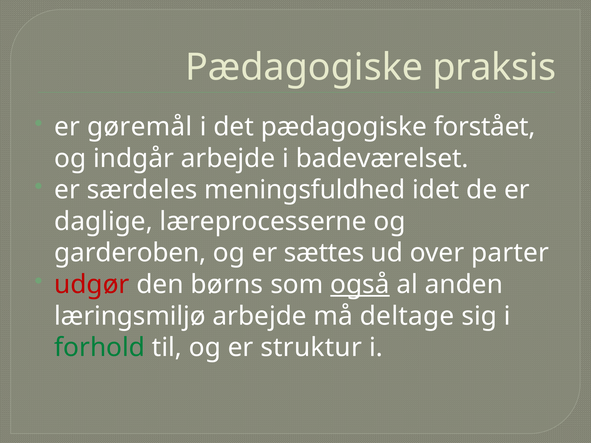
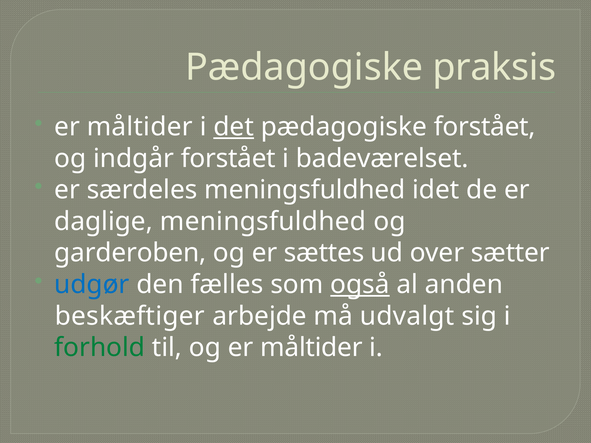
gøremål at (140, 127): gøremål -> måltider
det underline: none -> present
indgår arbejde: arbejde -> forstået
daglige læreprocesserne: læreprocesserne -> meningsfuldhed
parter: parter -> sætter
udgør colour: red -> blue
børns: børns -> fælles
læringsmiljø: læringsmiljø -> beskæftiger
deltage: deltage -> udvalgt
og er struktur: struktur -> måltider
